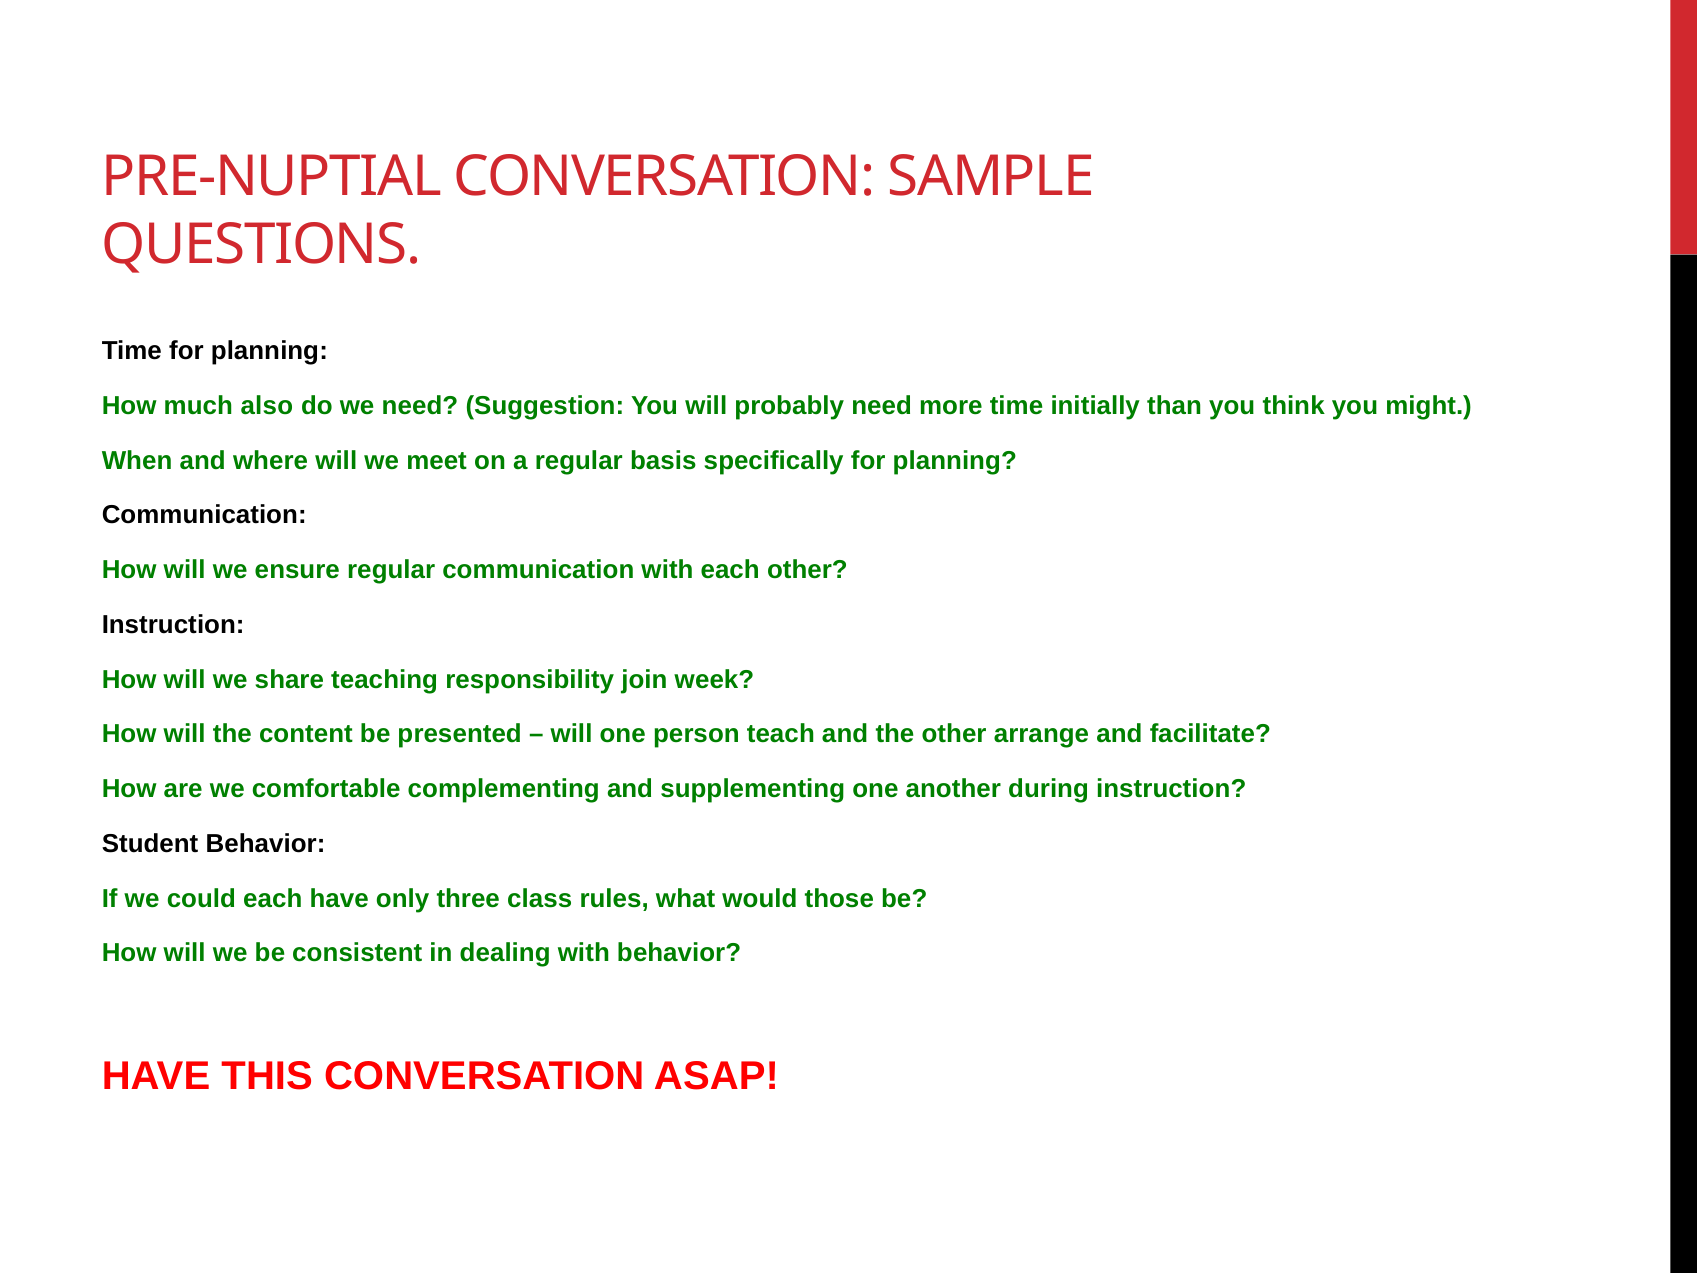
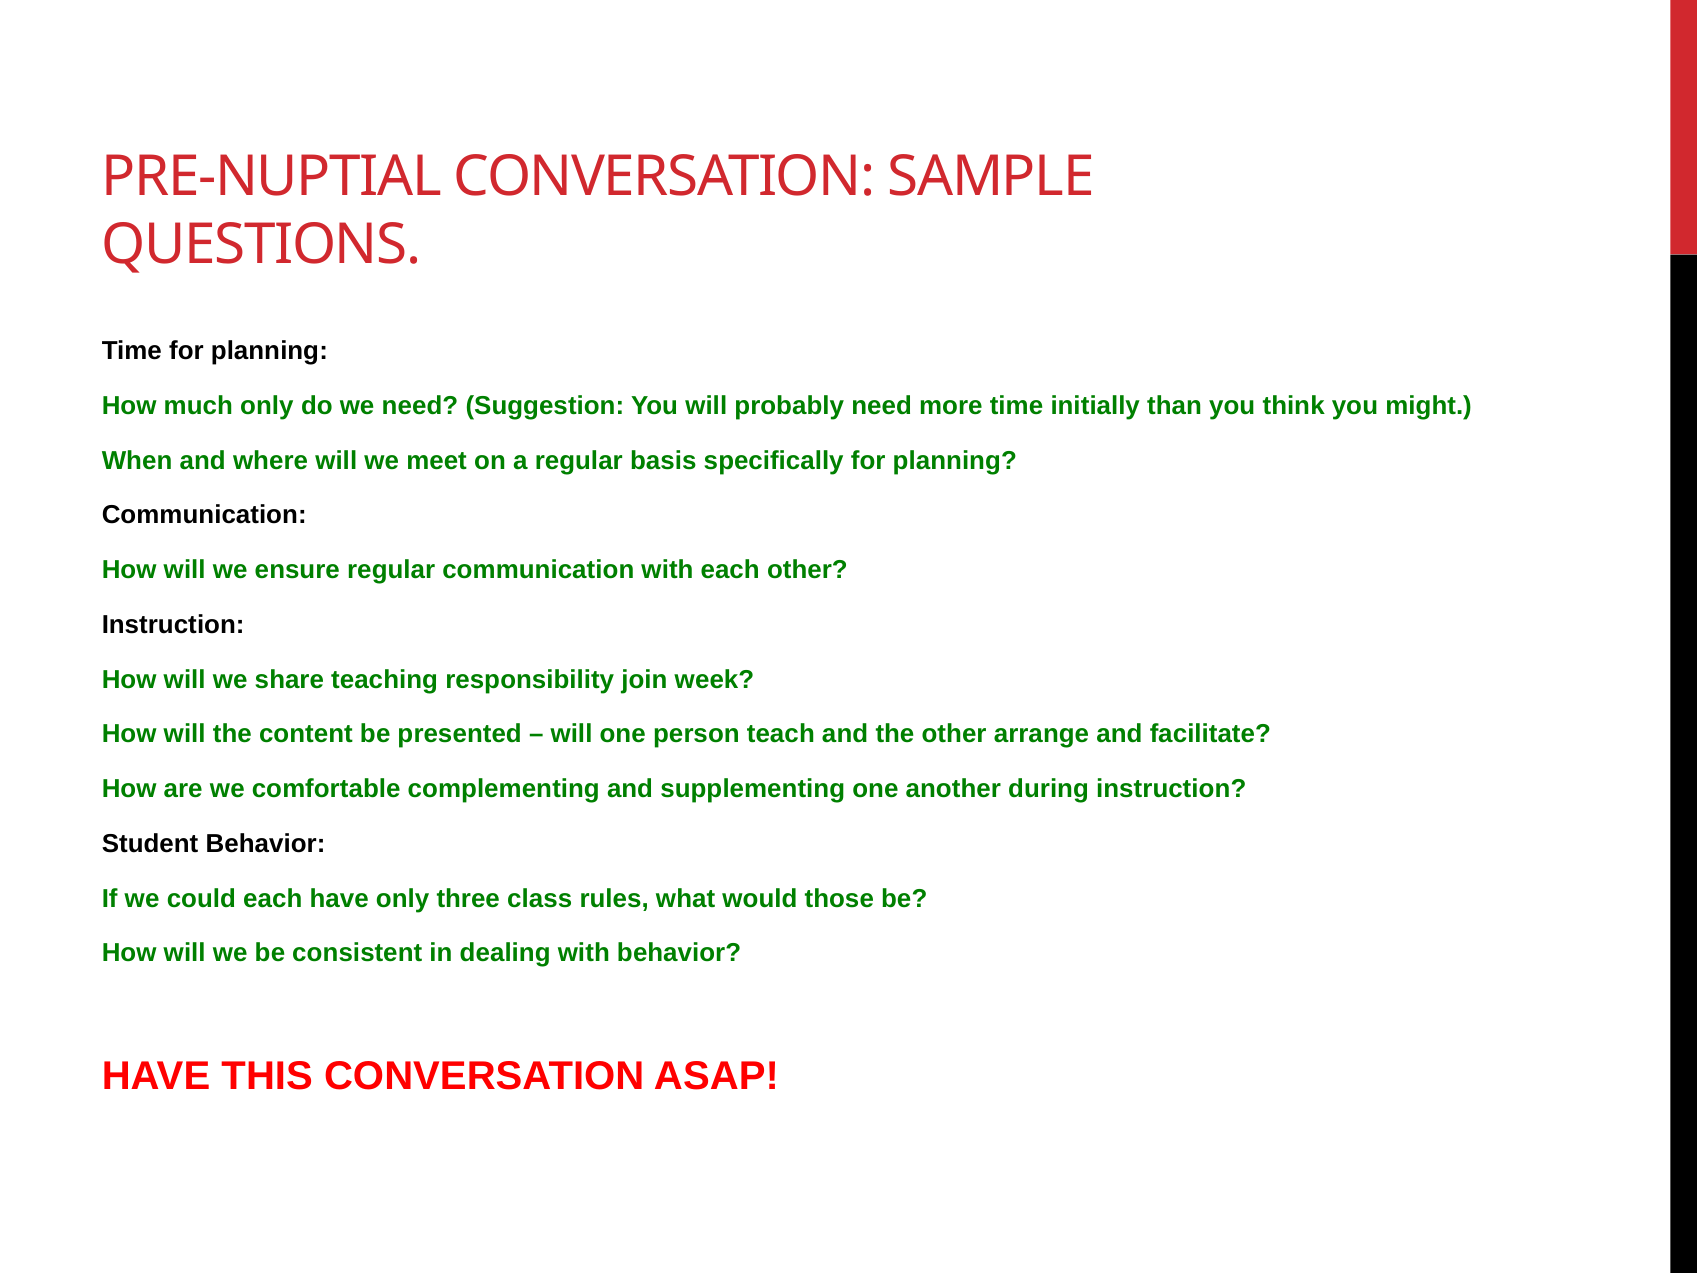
much also: also -> only
